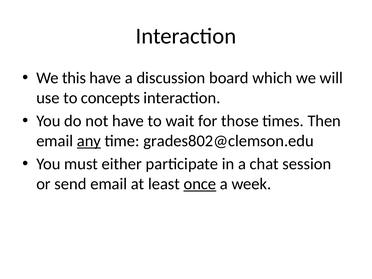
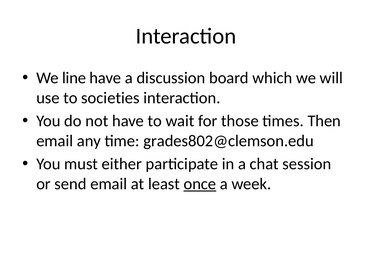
this: this -> line
concepts: concepts -> societies
any underline: present -> none
